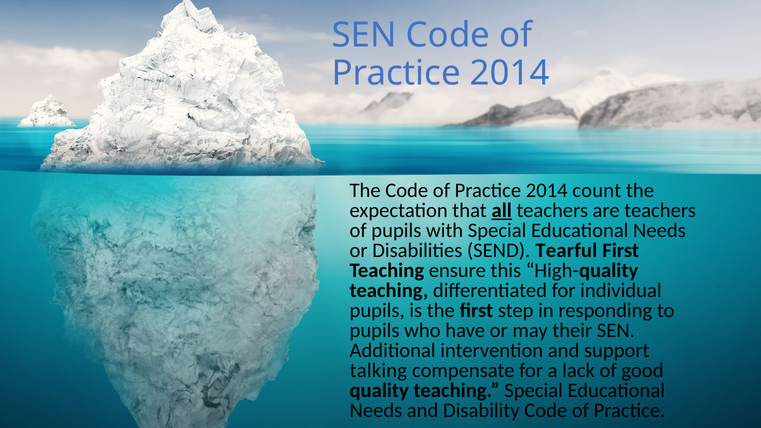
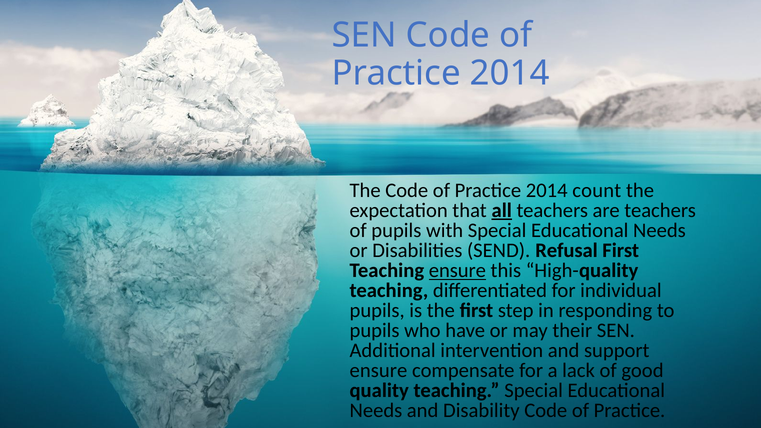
Tearful: Tearful -> Refusal
ensure at (457, 271) underline: none -> present
talking at (378, 371): talking -> ensure
